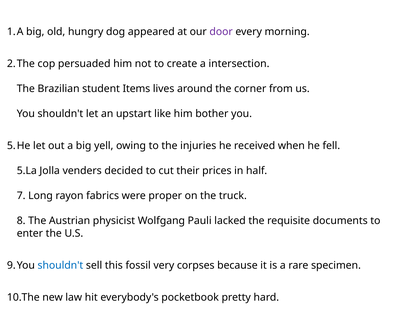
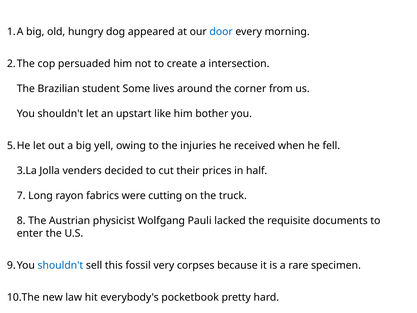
door colour: purple -> blue
Items: Items -> Some
5.La: 5.La -> 3.La
proper: proper -> cutting
